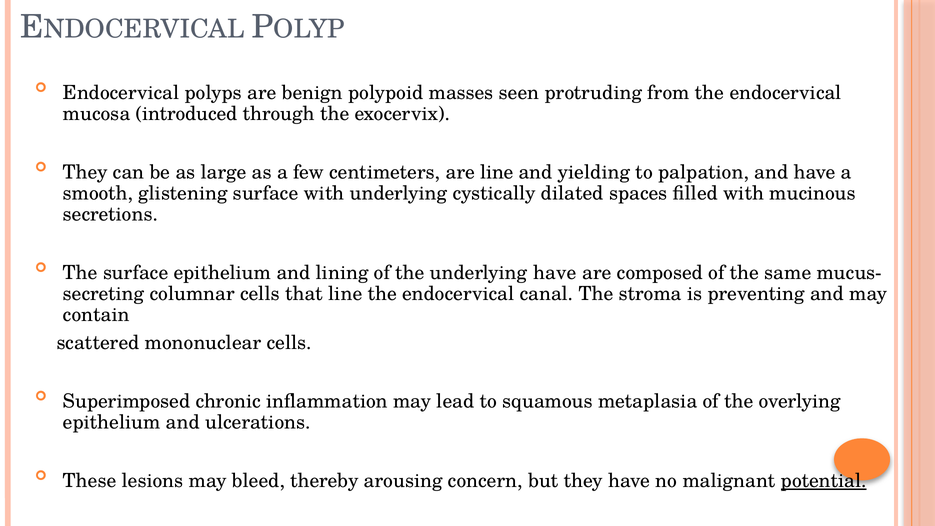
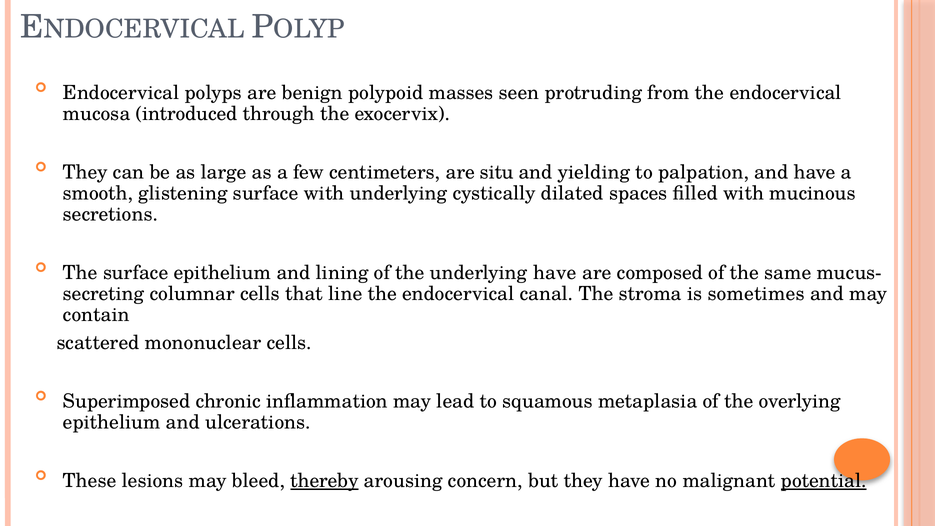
are line: line -> situ
preventing: preventing -> sometimes
thereby underline: none -> present
